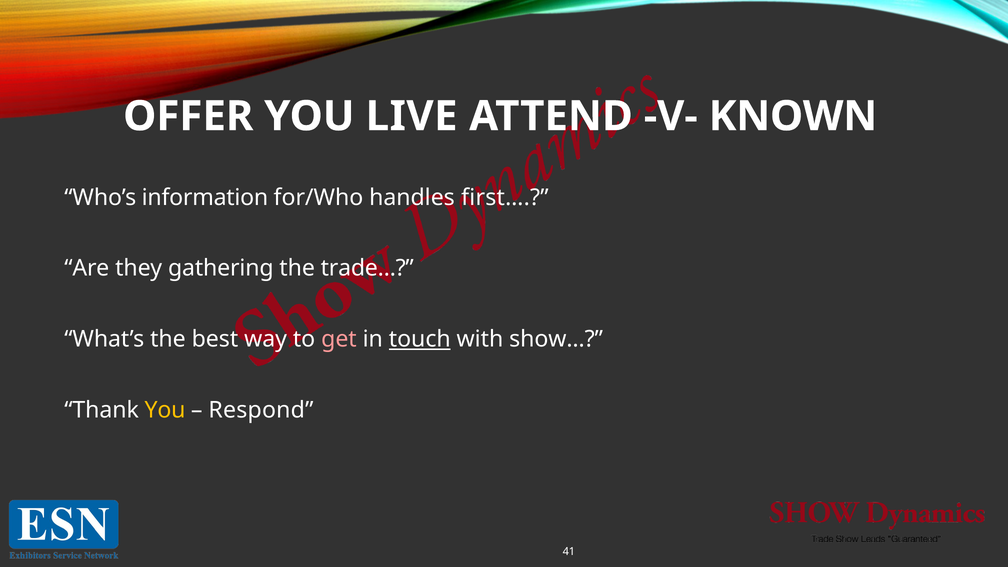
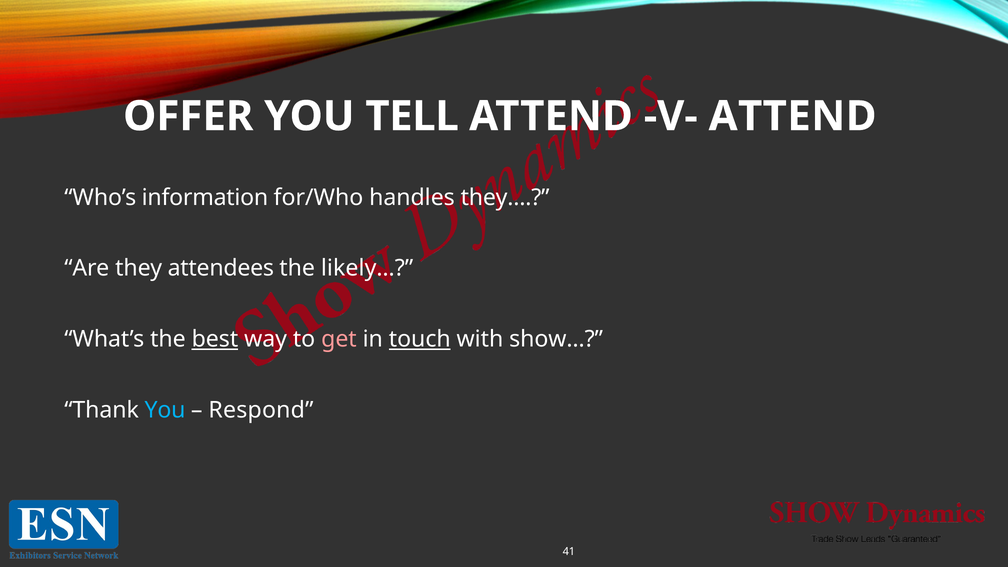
LIVE: LIVE -> TELL
V- KNOWN: KNOWN -> ATTEND
first…: first… -> they…
gathering: gathering -> attendees
trade…: trade… -> likely…
best underline: none -> present
You at (165, 410) colour: yellow -> light blue
